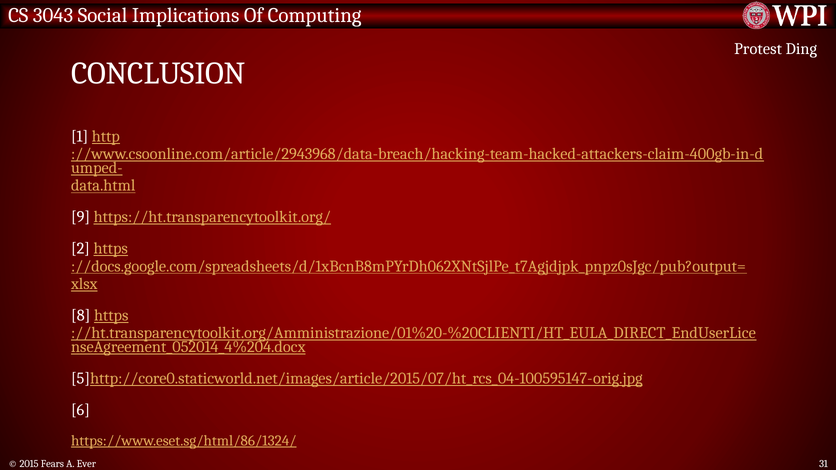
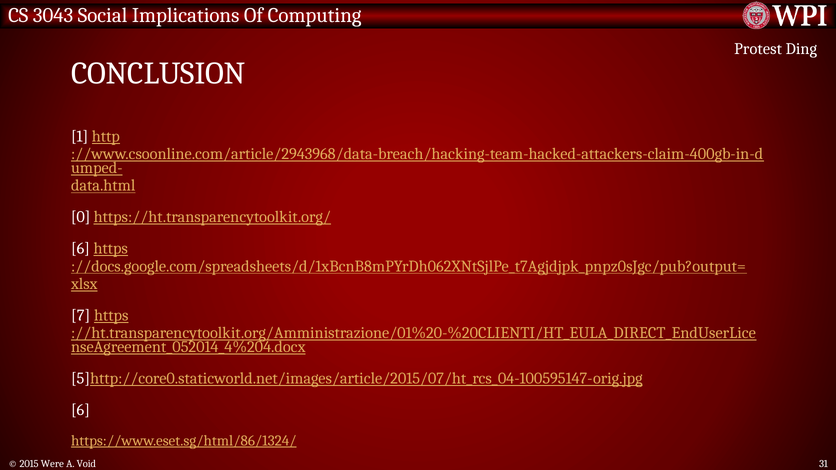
9: 9 -> 0
2 at (80, 249): 2 -> 6
8: 8 -> 7
Fears: Fears -> Were
Ever: Ever -> Void
